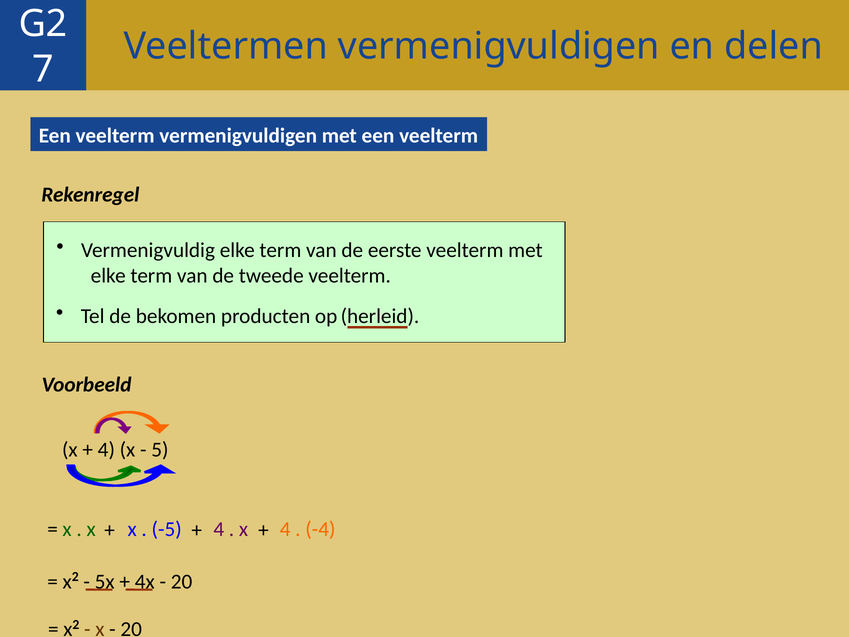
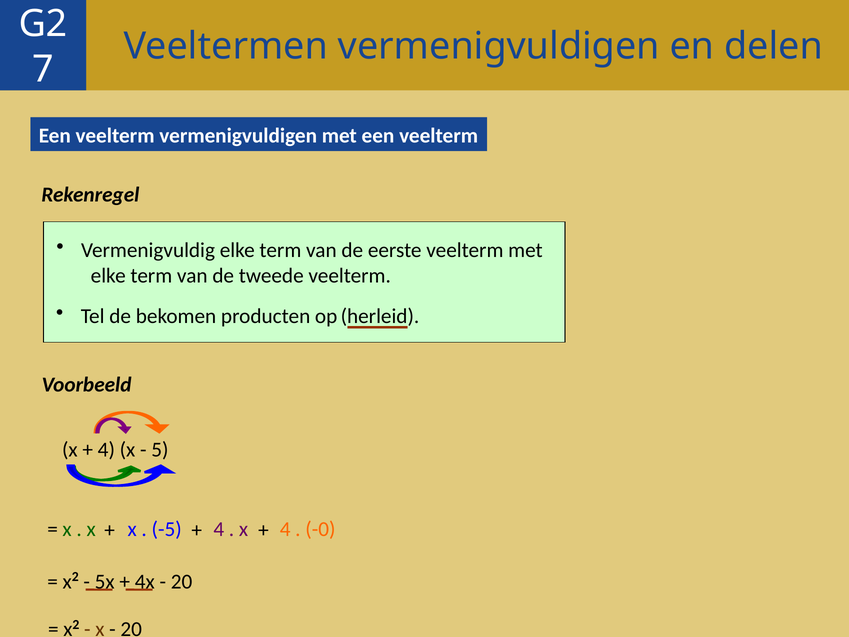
-4: -4 -> -0
